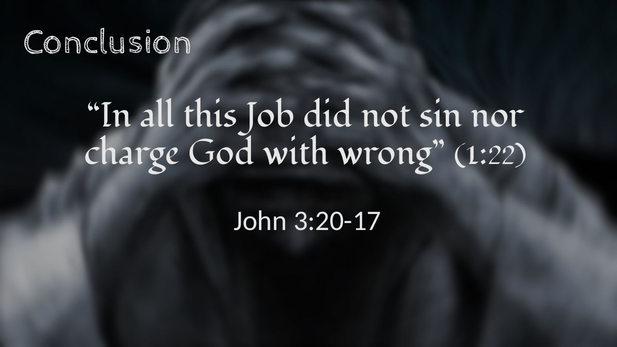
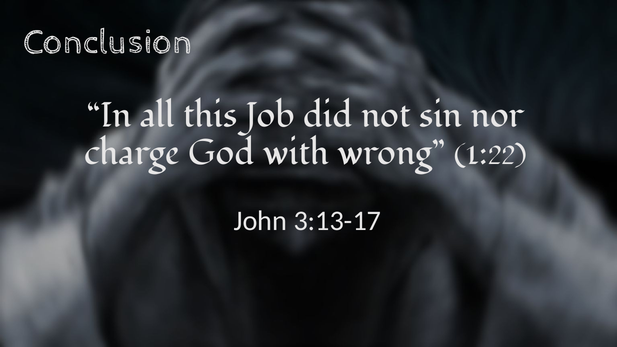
3:20-17: 3:20-17 -> 3:13-17
